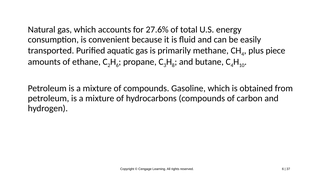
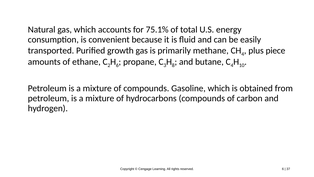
27.6%: 27.6% -> 75.1%
aquatic: aquatic -> growth
